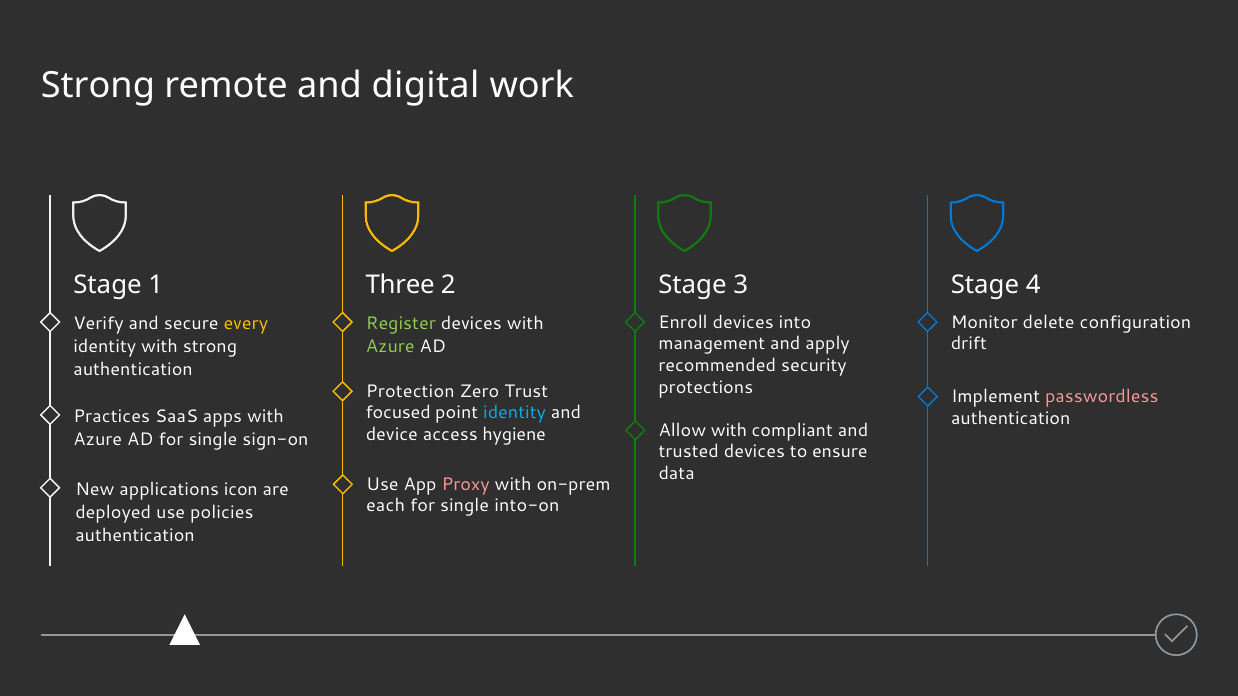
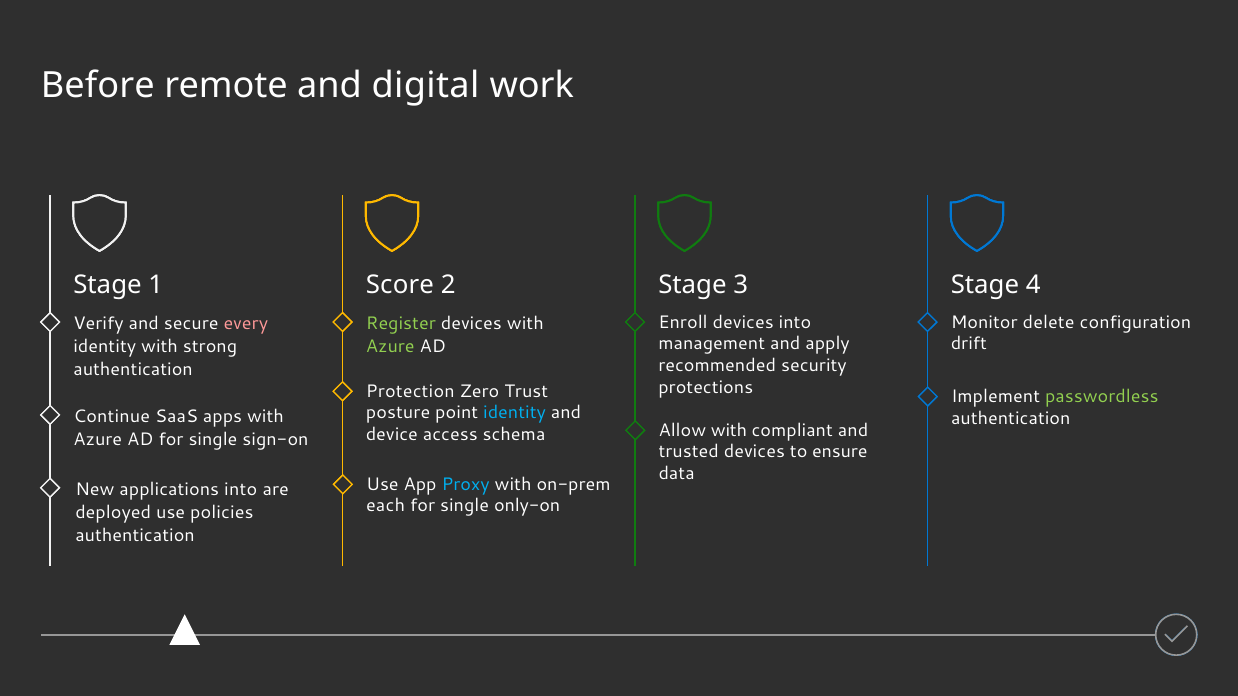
Strong at (98, 85): Strong -> Before
Three: Three -> Score
every colour: yellow -> pink
passwordless colour: pink -> light green
focused: focused -> posture
Practices: Practices -> Continue
hygiene: hygiene -> schema
Proxy colour: pink -> light blue
applications icon: icon -> into
into-on: into-on -> only-on
